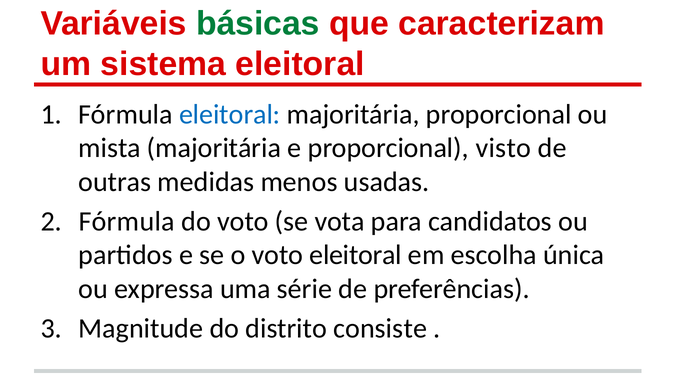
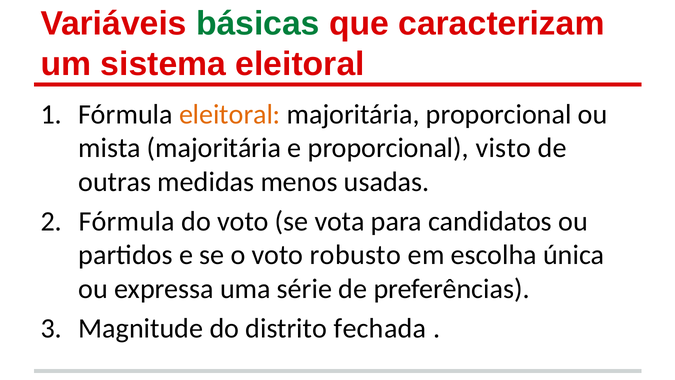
eleitoral at (230, 114) colour: blue -> orange
voto eleitoral: eleitoral -> robusto
consiste: consiste -> fechada
